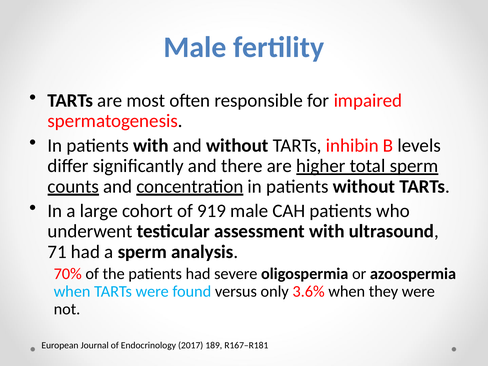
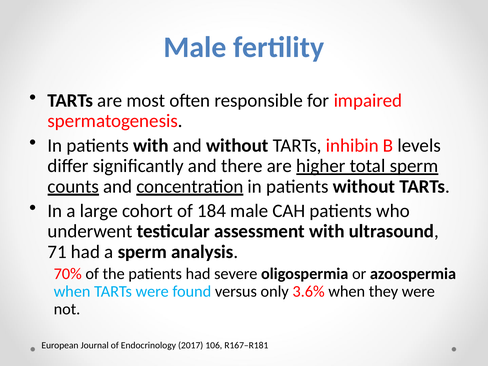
919: 919 -> 184
189: 189 -> 106
